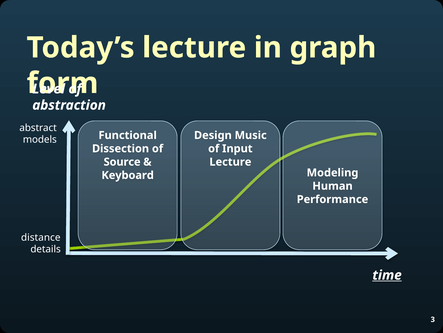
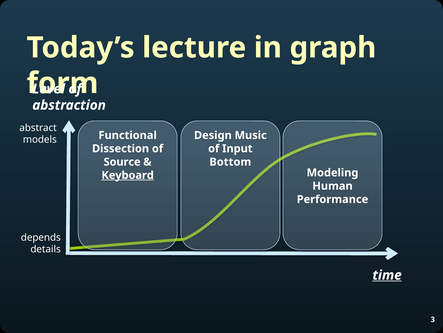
Lecture at (230, 162): Lecture -> Bottom
Keyboard underline: none -> present
distance: distance -> depends
